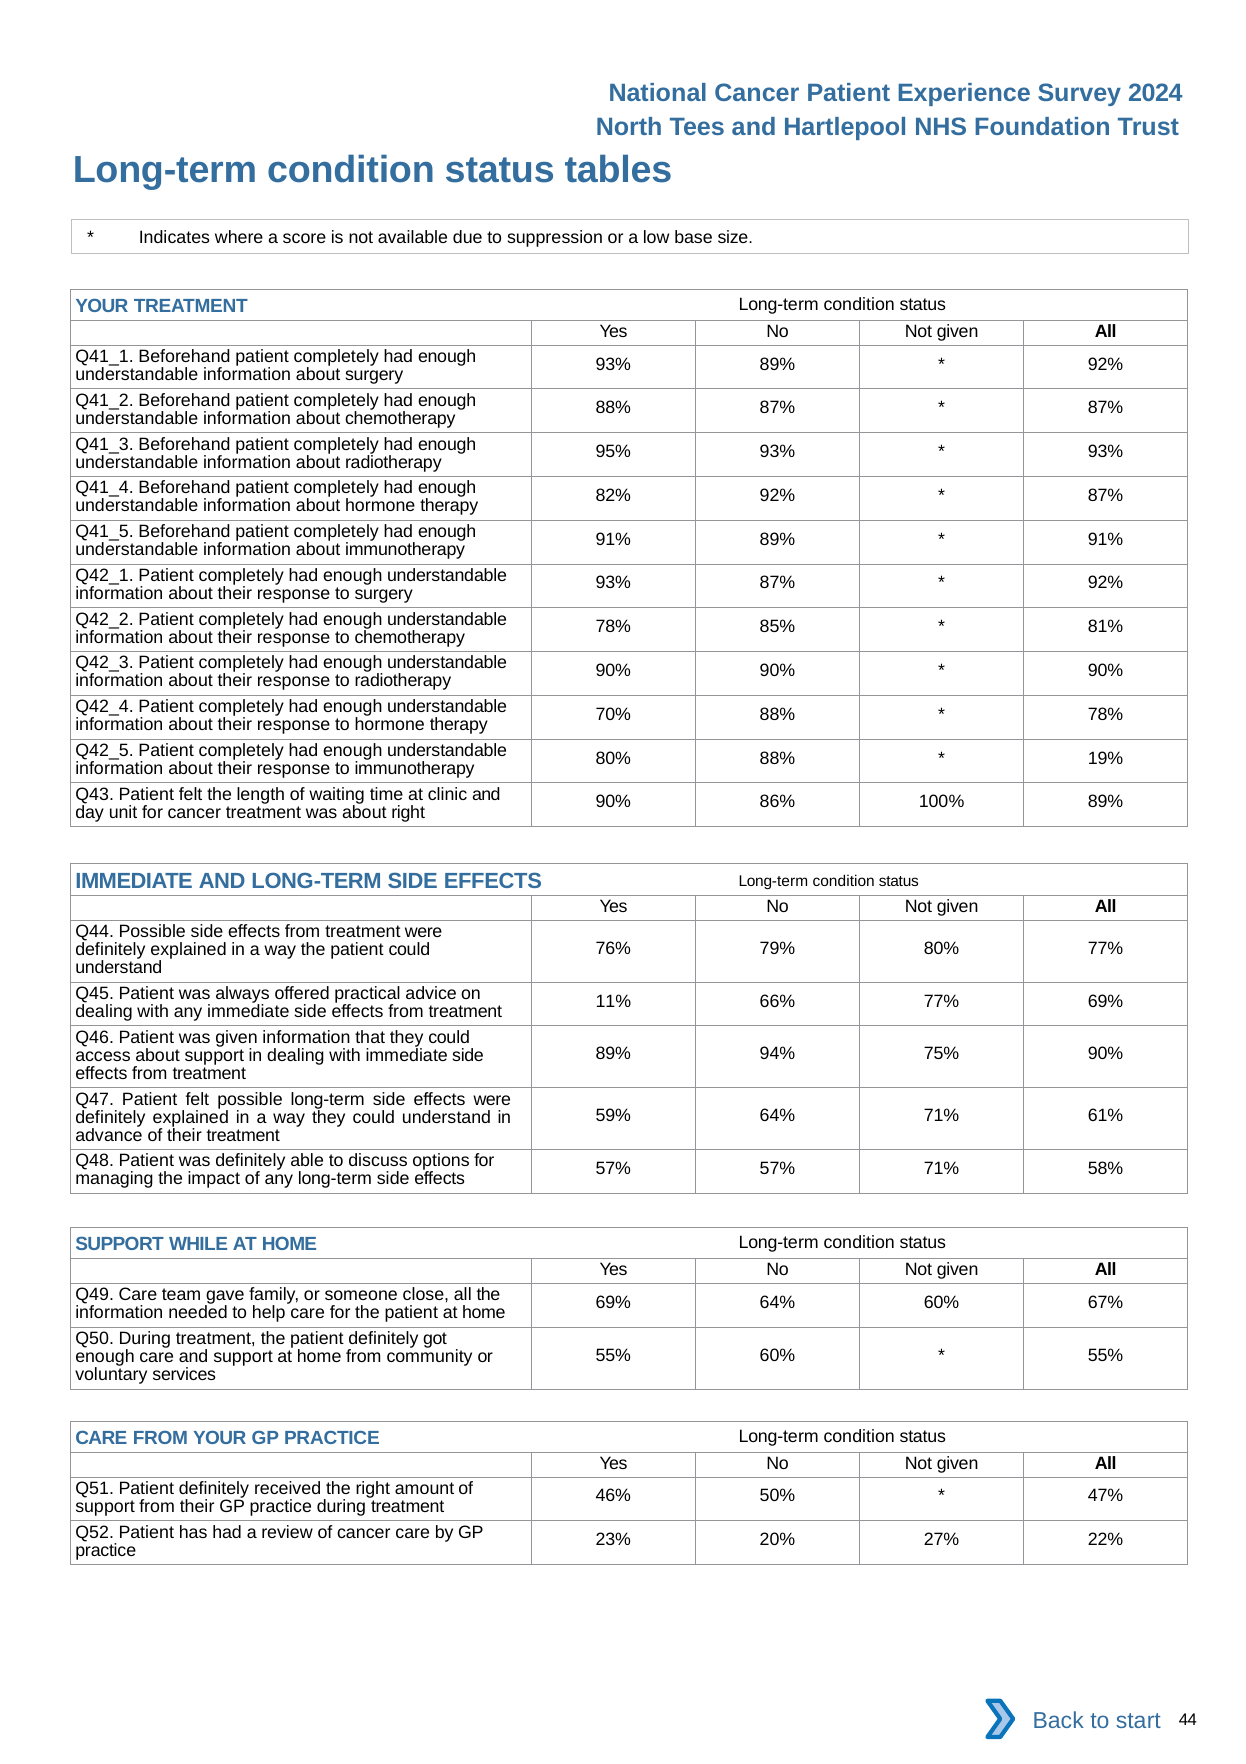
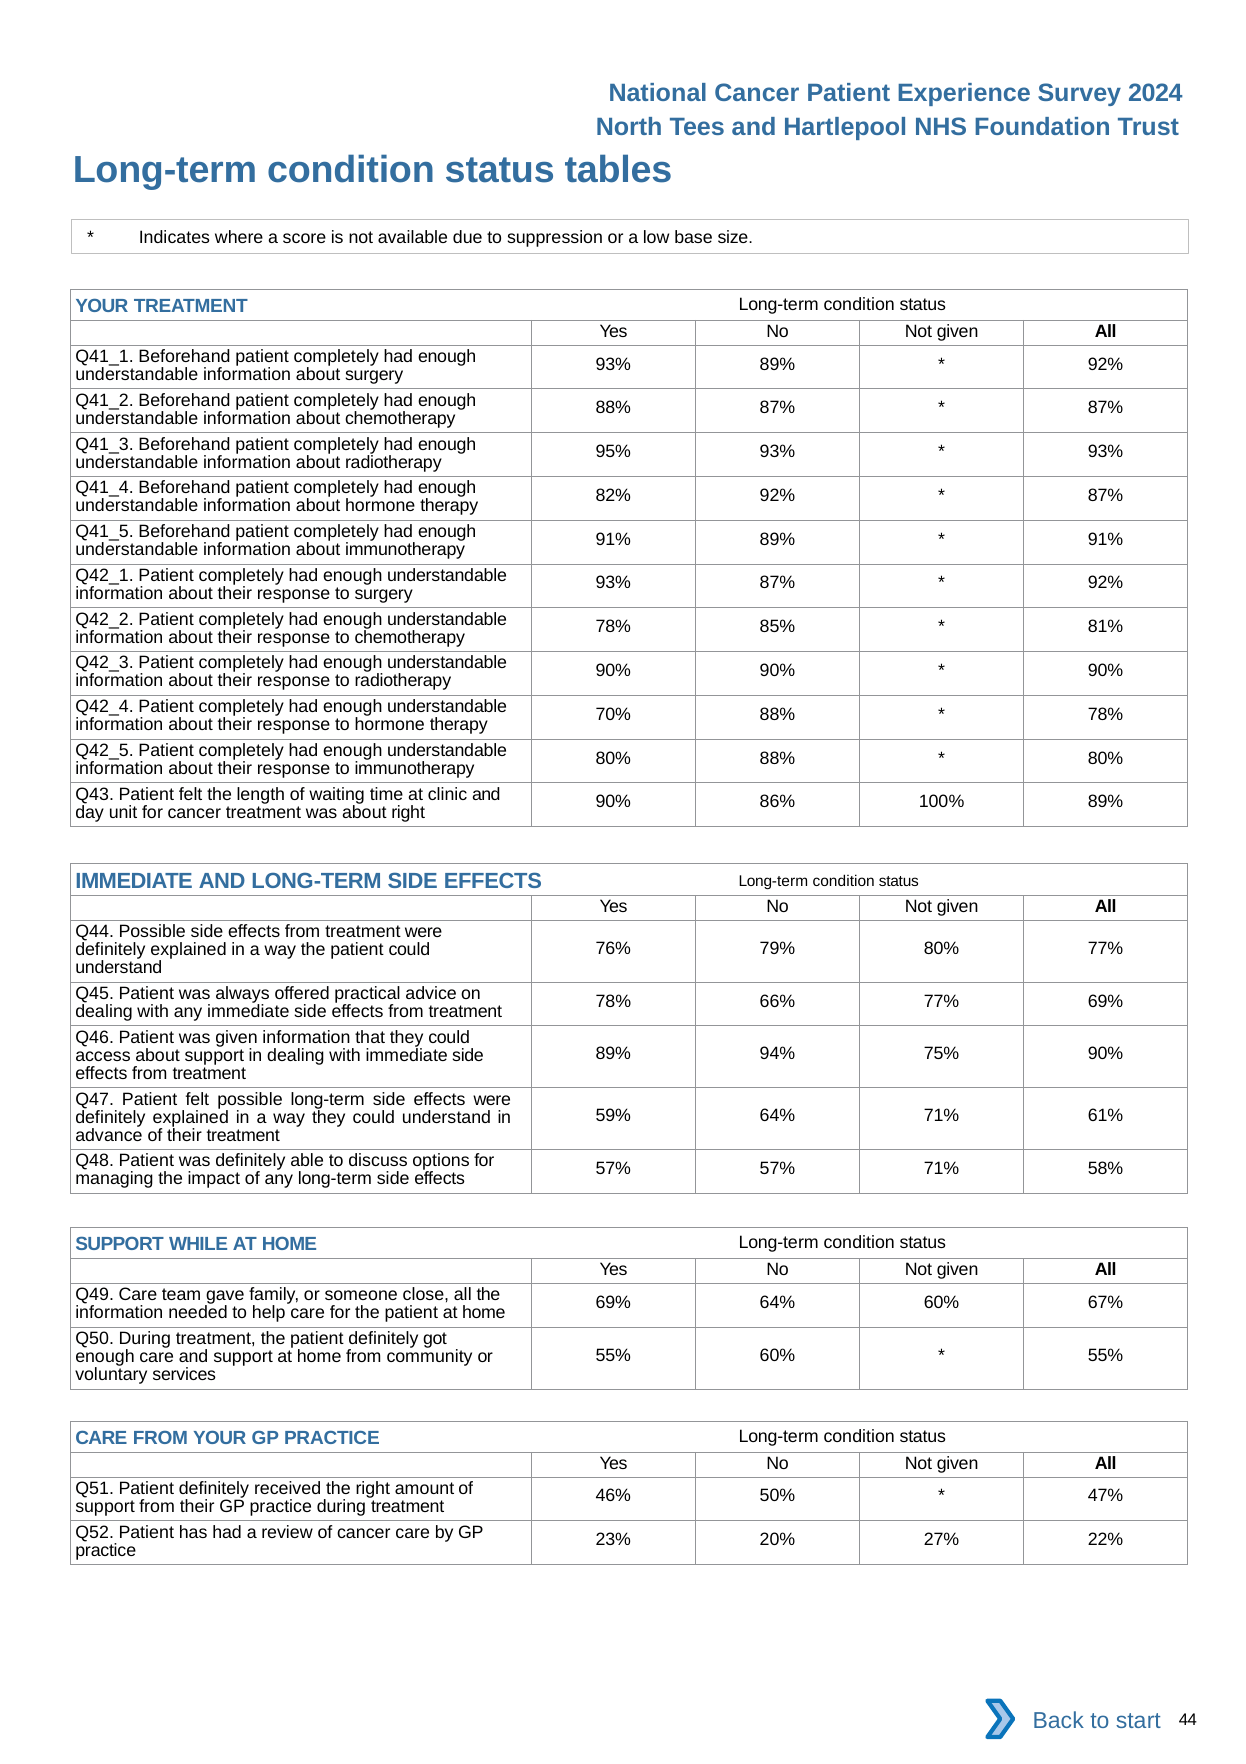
19% at (1106, 758): 19% -> 80%
11% at (613, 1001): 11% -> 78%
